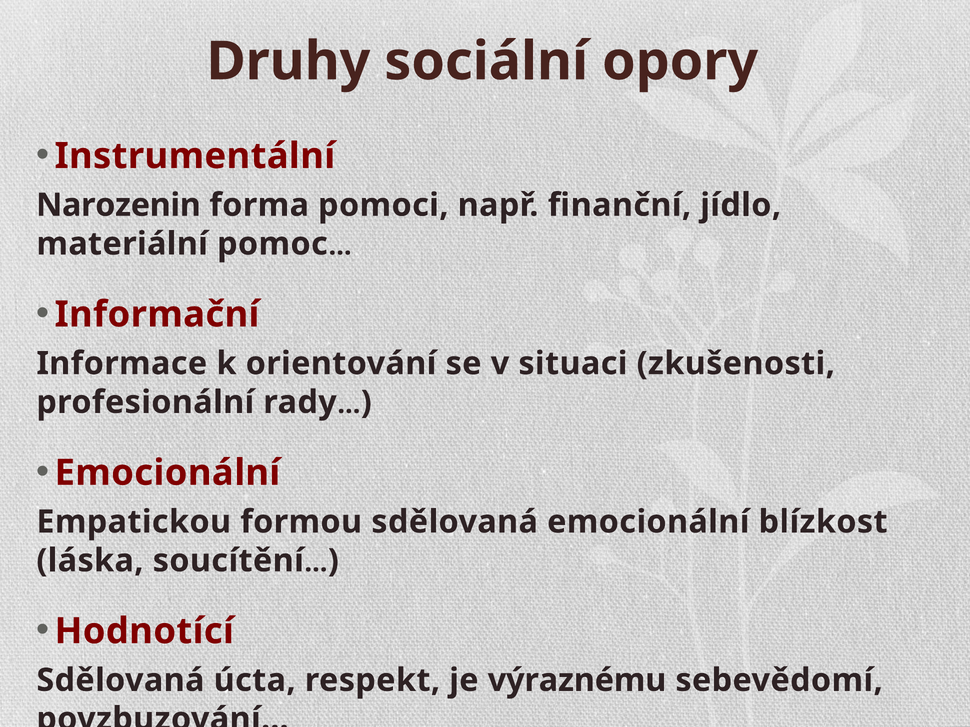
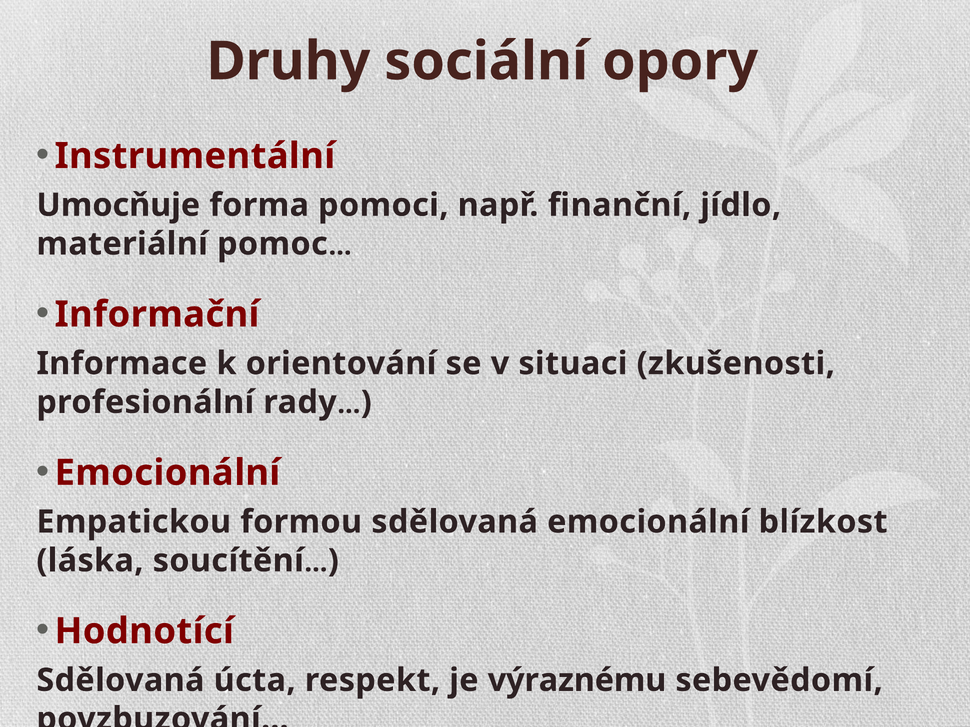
Narozenin: Narozenin -> Umocňuje
